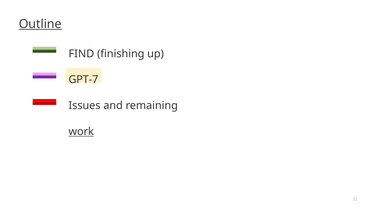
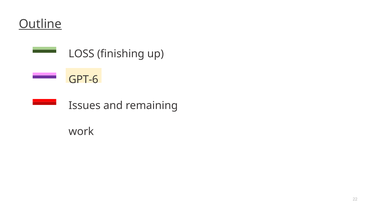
FIND: FIND -> LOSS
GPT-7: GPT-7 -> GPT-6
work underline: present -> none
